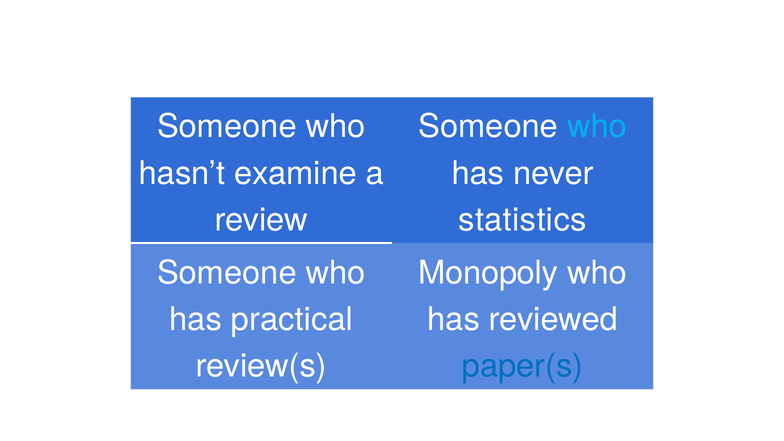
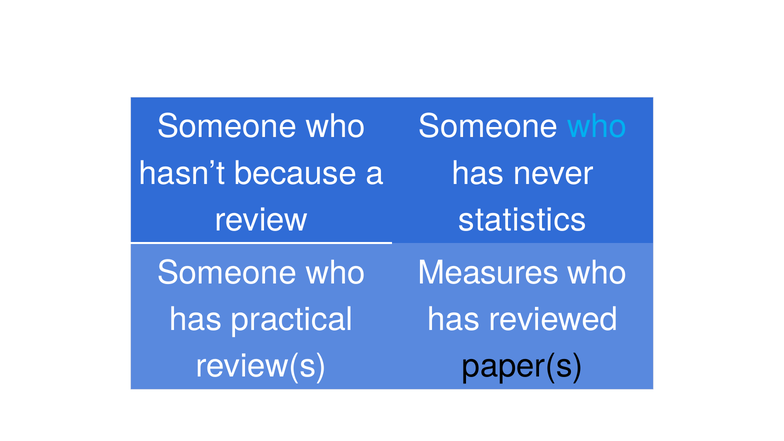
examine: examine -> because
Monopoly: Monopoly -> Measures
paper(s colour: blue -> black
